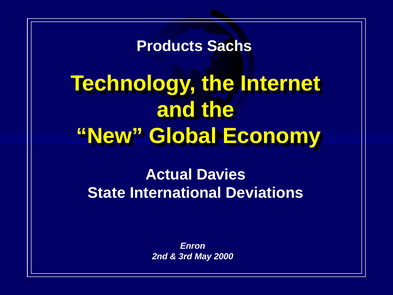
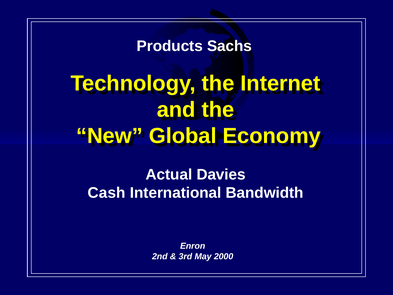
State: State -> Cash
Deviations: Deviations -> Bandwidth
